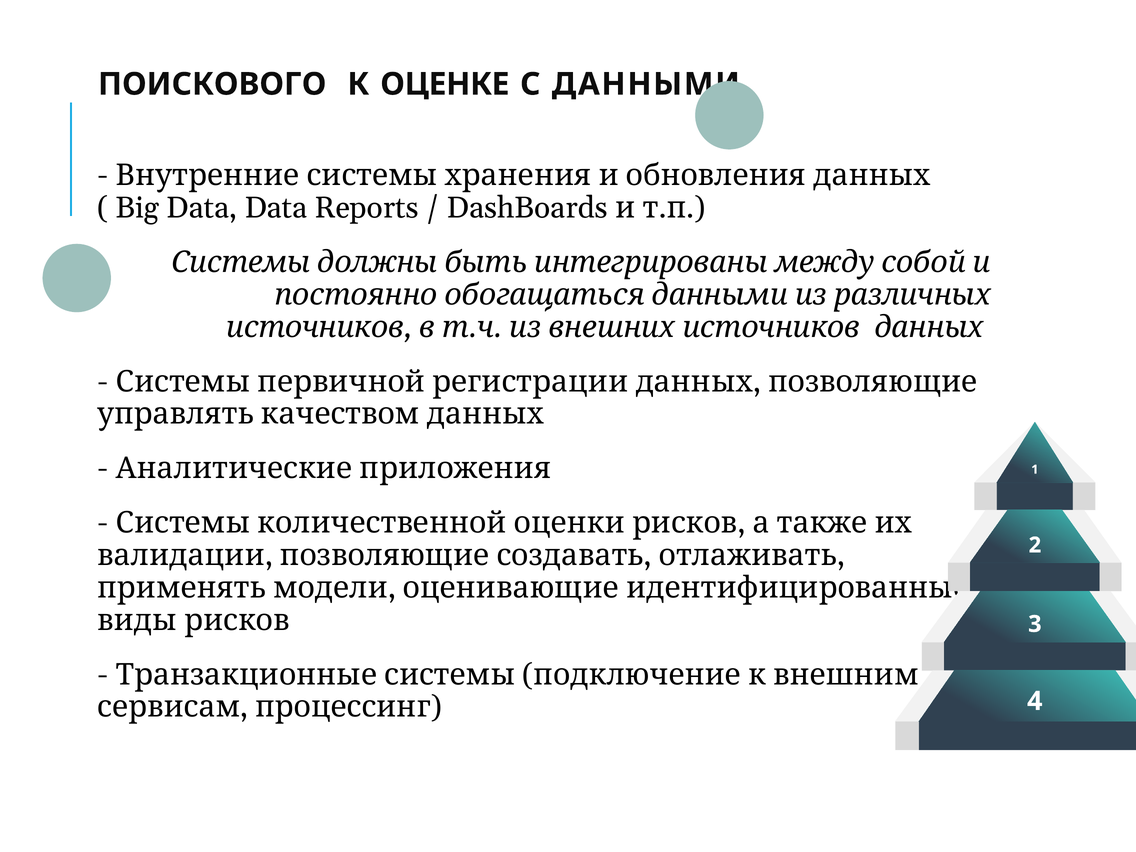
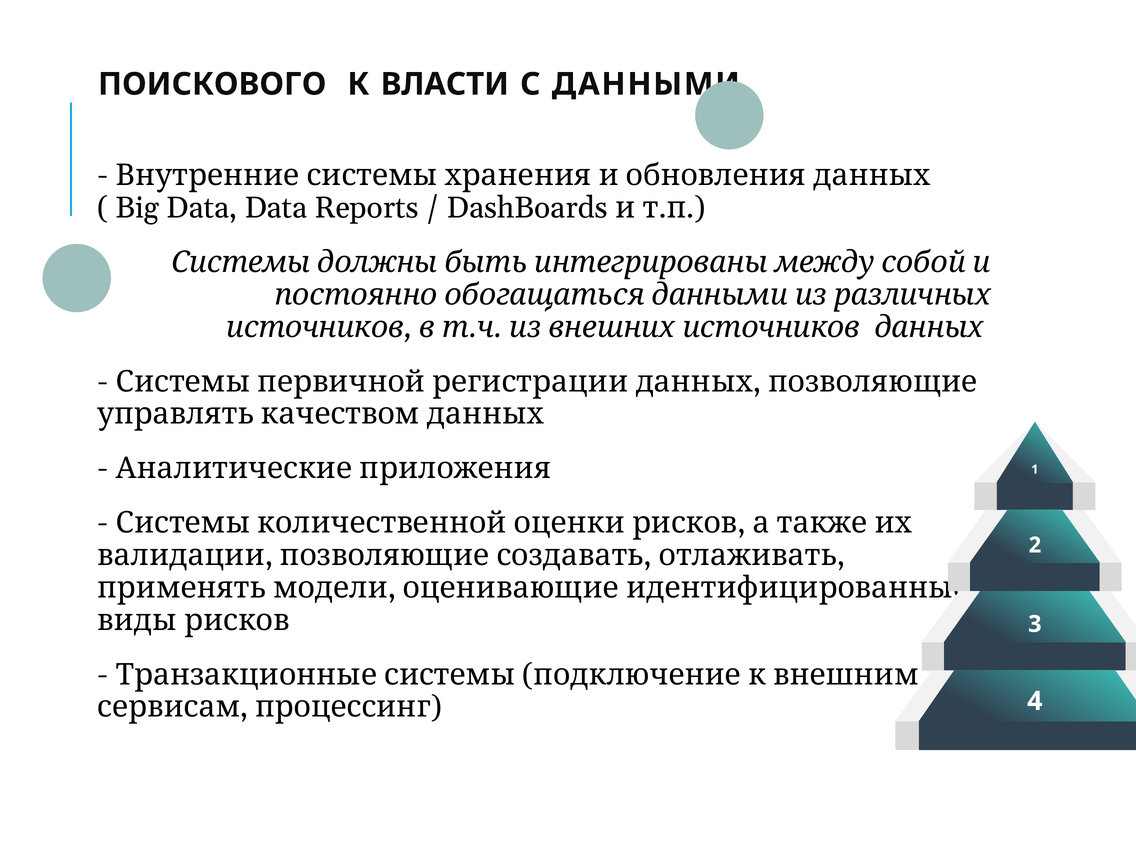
ОЦЕНКЕ: ОЦЕНКЕ -> ВЛАСТИ
